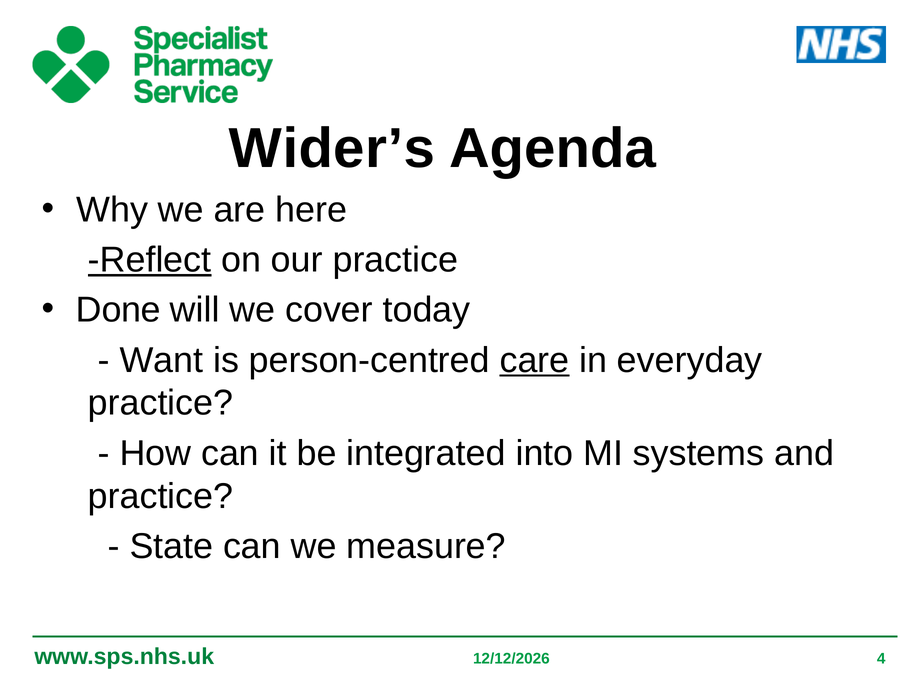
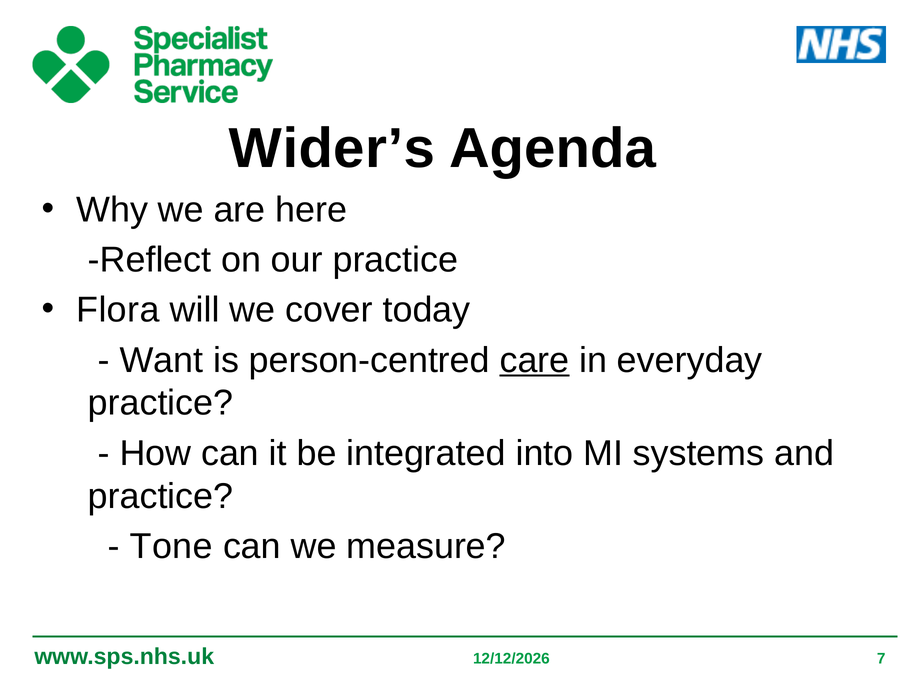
Reflect underline: present -> none
Done: Done -> Flora
State: State -> Tone
4: 4 -> 7
